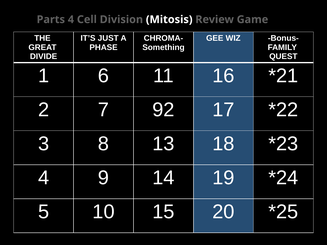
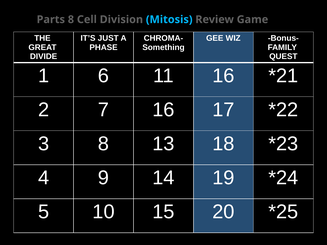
Parts 4: 4 -> 8
Mitosis colour: white -> light blue
7 92: 92 -> 16
